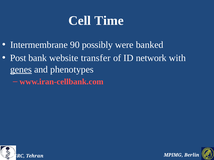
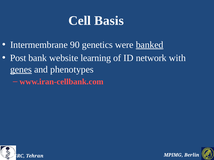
Time: Time -> Basis
possibly: possibly -> genetics
banked underline: none -> present
transfer: transfer -> learning
